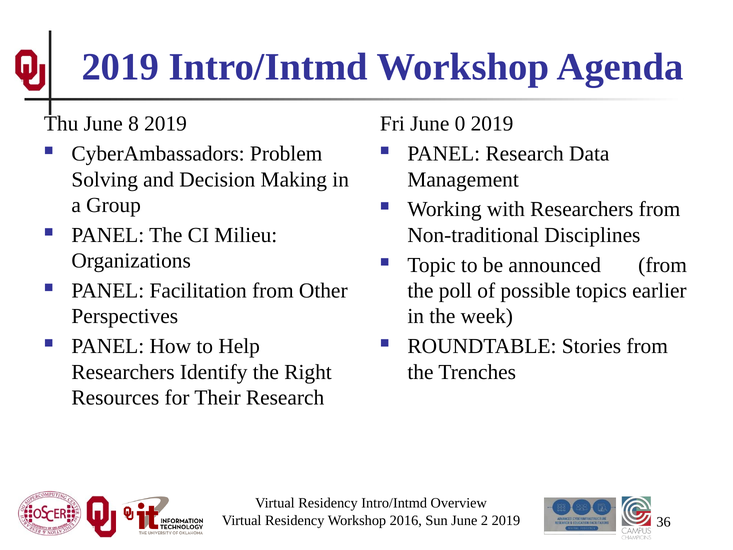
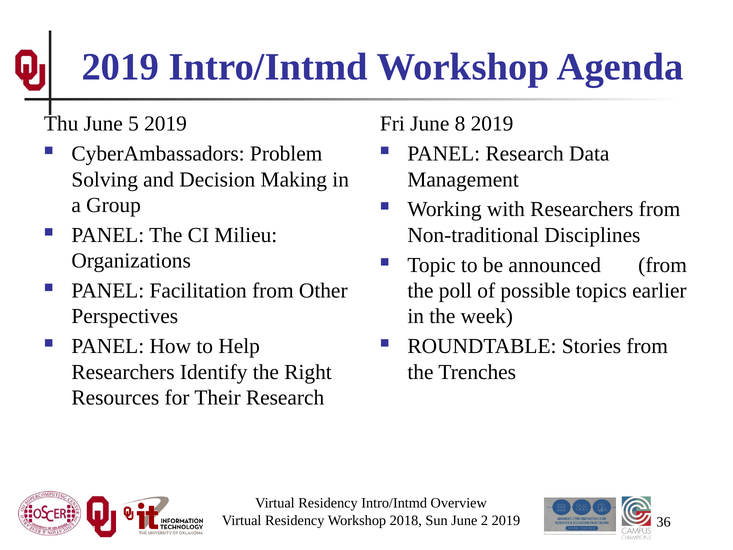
8: 8 -> 5
0: 0 -> 8
2016: 2016 -> 2018
